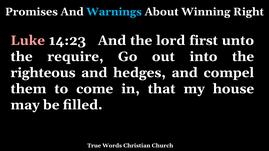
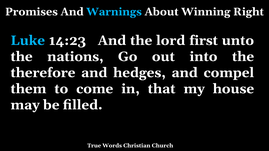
Luke colour: pink -> light blue
require: require -> nations
righteous: righteous -> therefore
